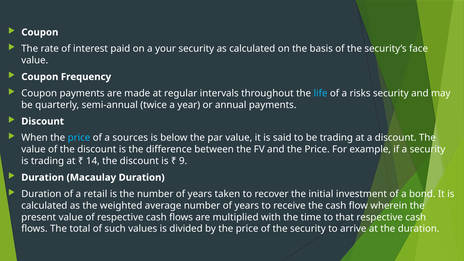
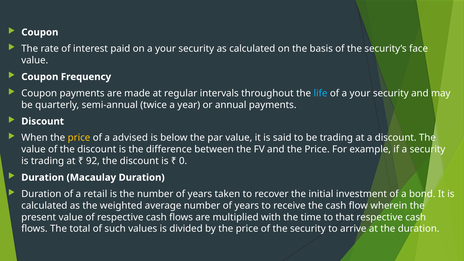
of a risks: risks -> your
price at (79, 138) colour: light blue -> yellow
sources: sources -> advised
14: 14 -> 92
9: 9 -> 0
